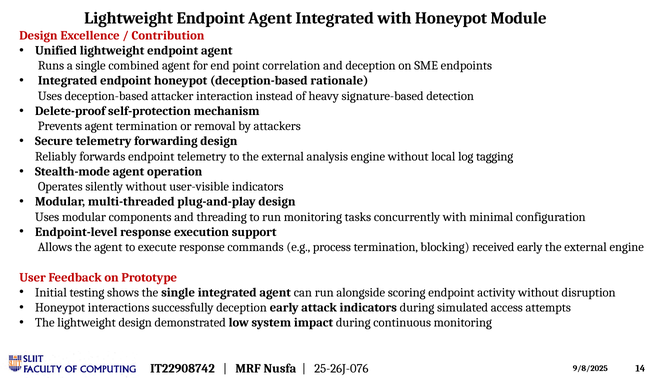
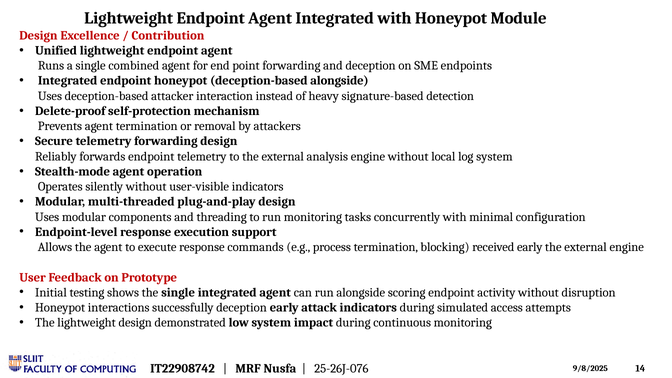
point correlation: correlation -> forwarding
deception-based rationale: rationale -> alongside
log tagging: tagging -> system
